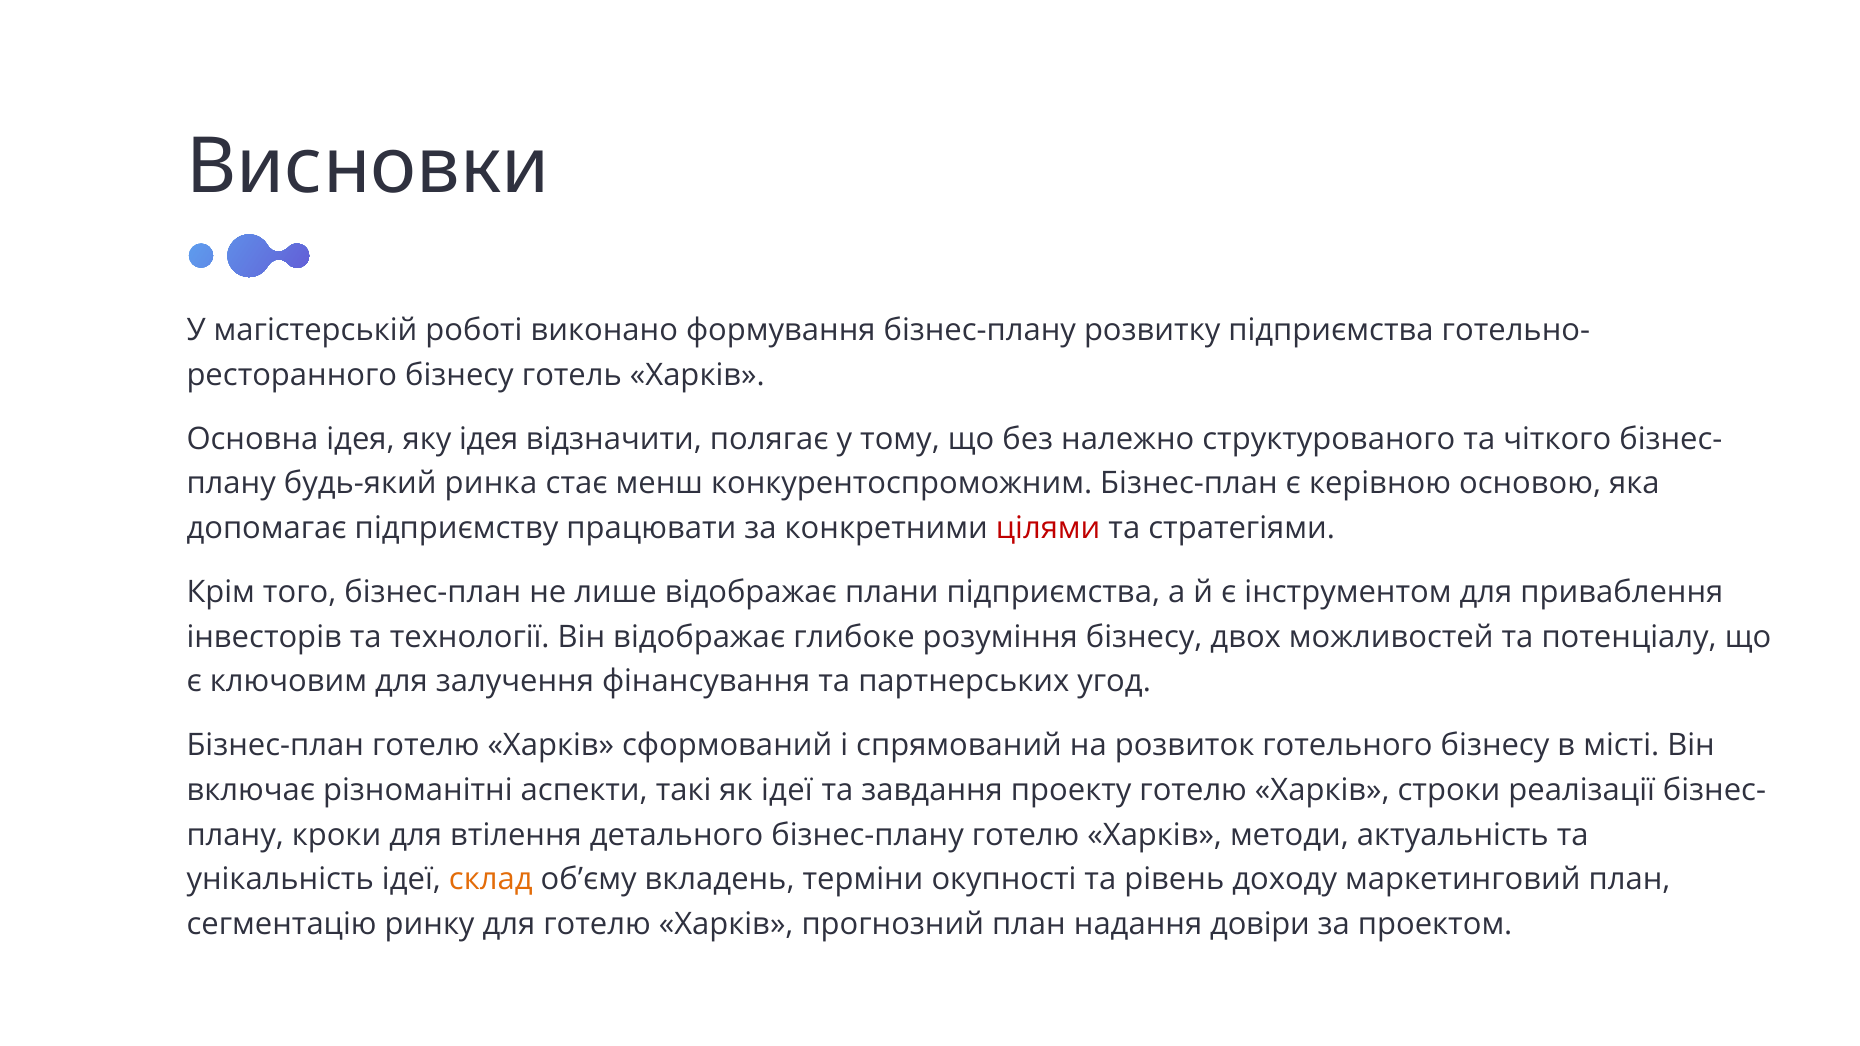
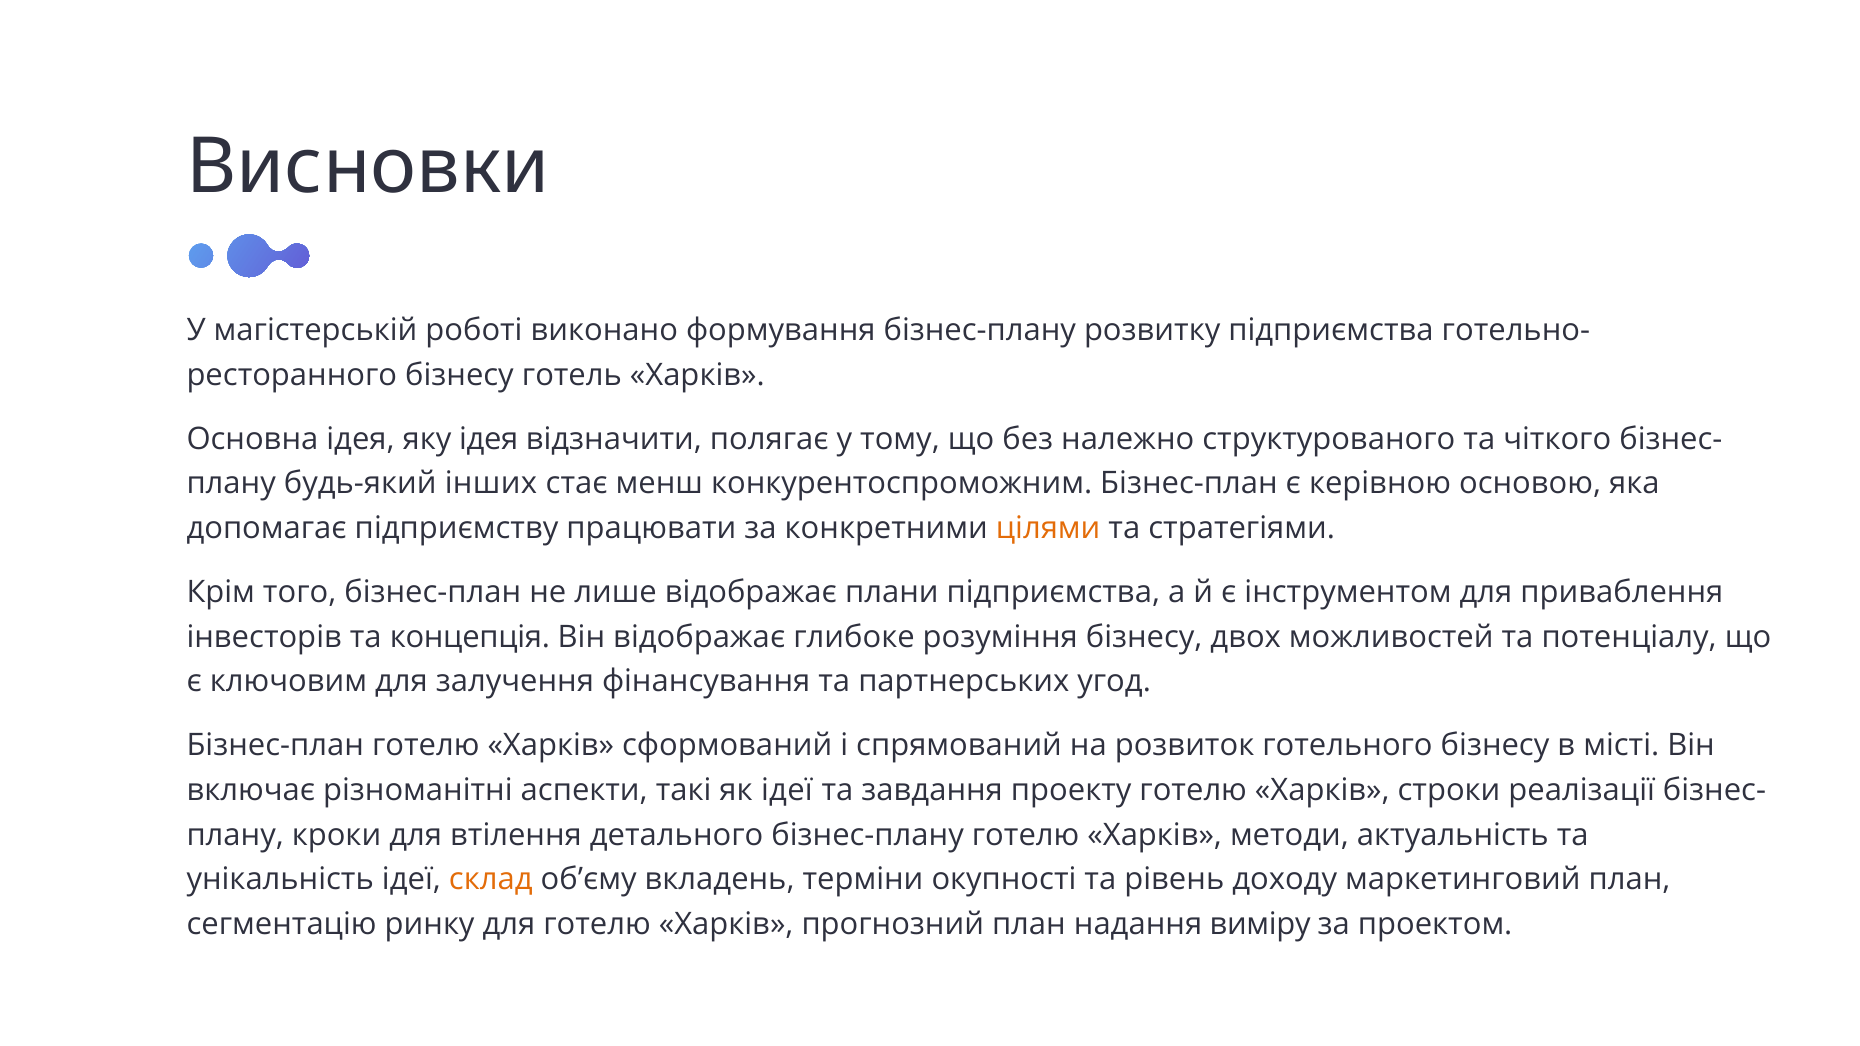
ринка: ринка -> інших
цілями colour: red -> orange
технології: технології -> концепція
довіри: довіри -> виміру
